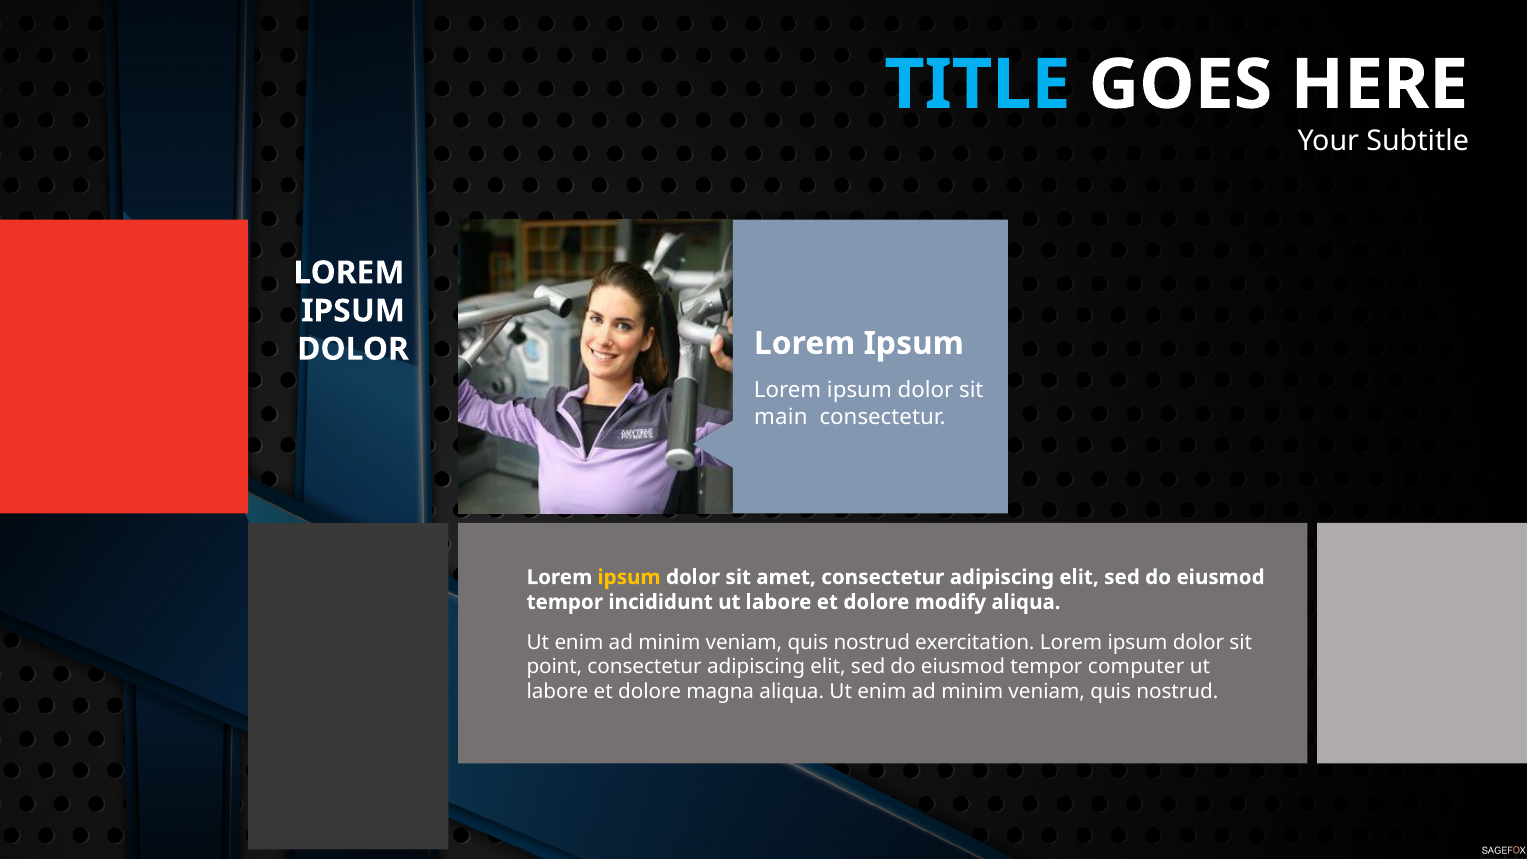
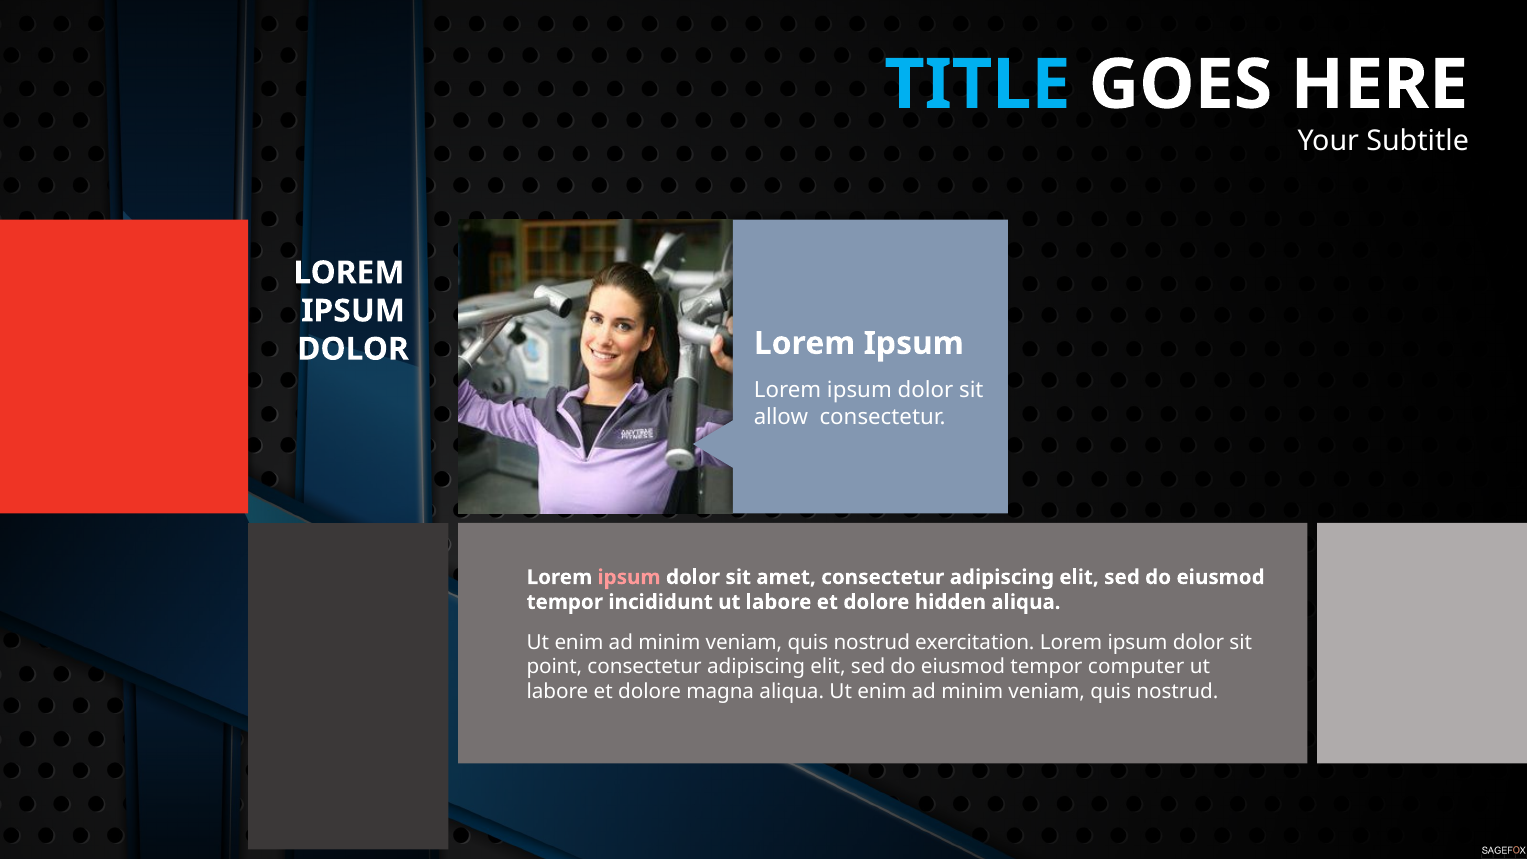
main: main -> allow
ipsum at (629, 577) colour: yellow -> pink
modify: modify -> hidden
